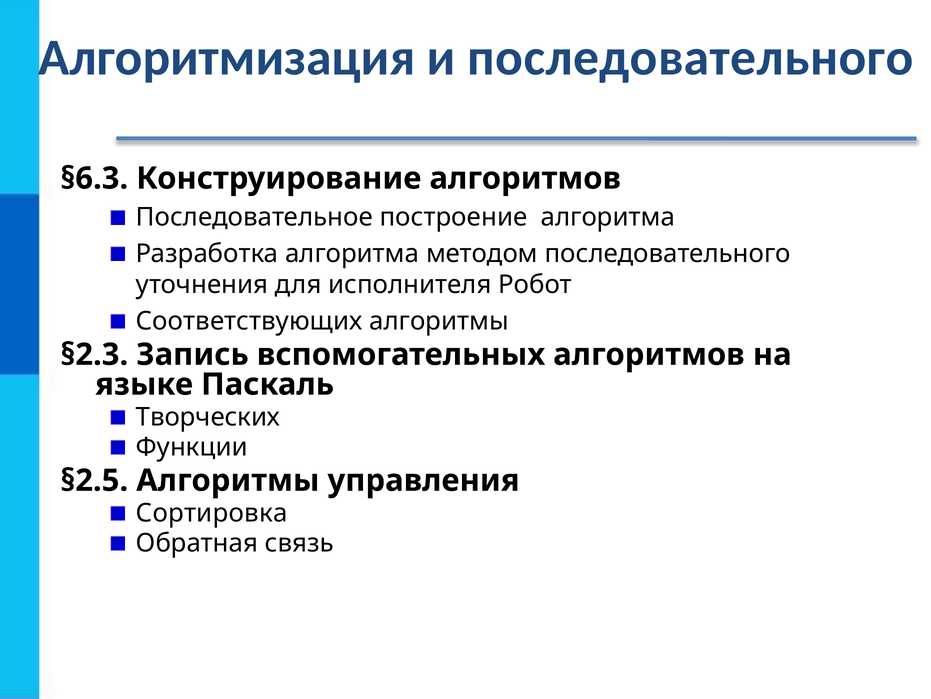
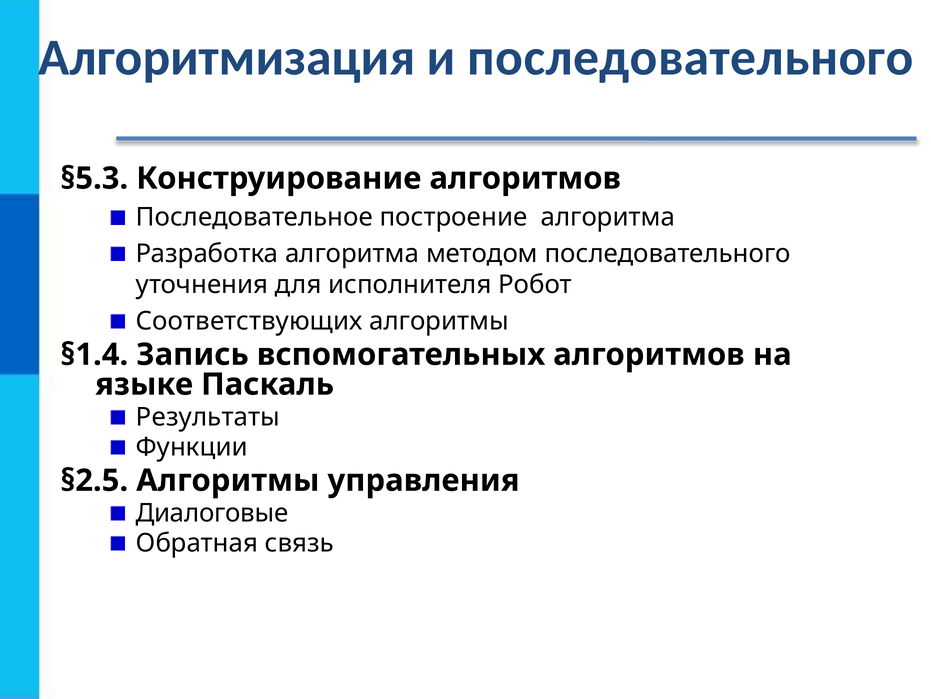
§6.3: §6.3 -> §5.3
§2.3: §2.3 -> §1.4
Творческих: Творческих -> Результаты
Сортировка: Сортировка -> Диалоговые
